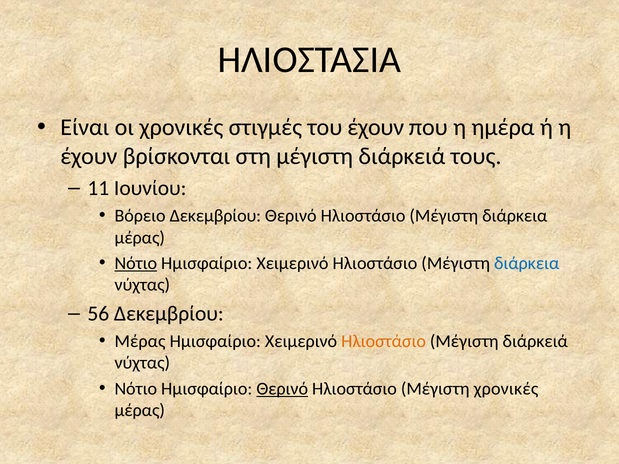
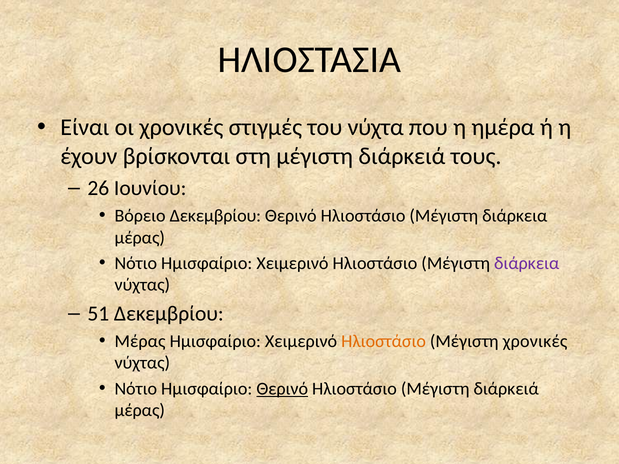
του έχουν: έχουν -> νύχτα
11: 11 -> 26
Νότιο at (136, 264) underline: present -> none
διάρκεια at (527, 264) colour: blue -> purple
56: 56 -> 51
διάρκειά at (535, 342): διάρκειά -> χρονικές
Ηλιοστάσιο Μέγιστη χρονικές: χρονικές -> διάρκειά
